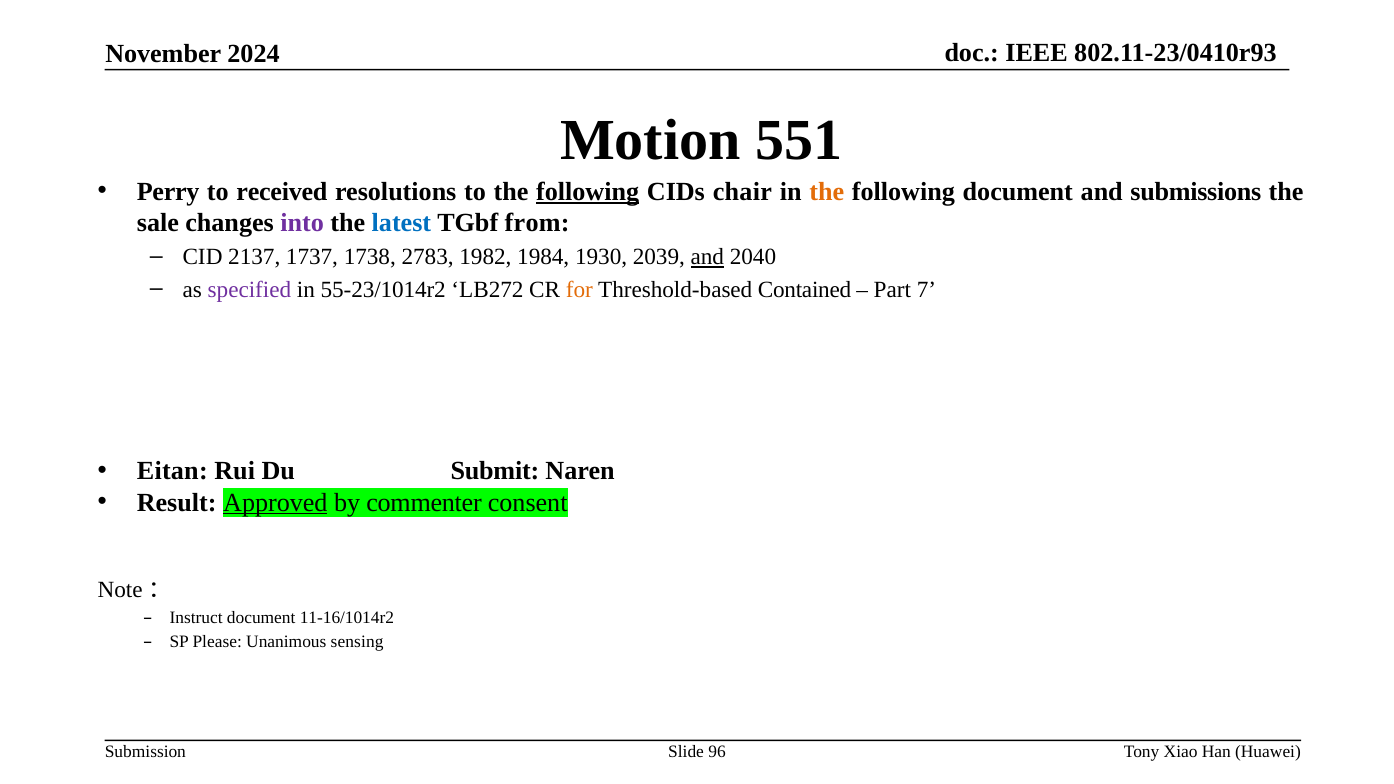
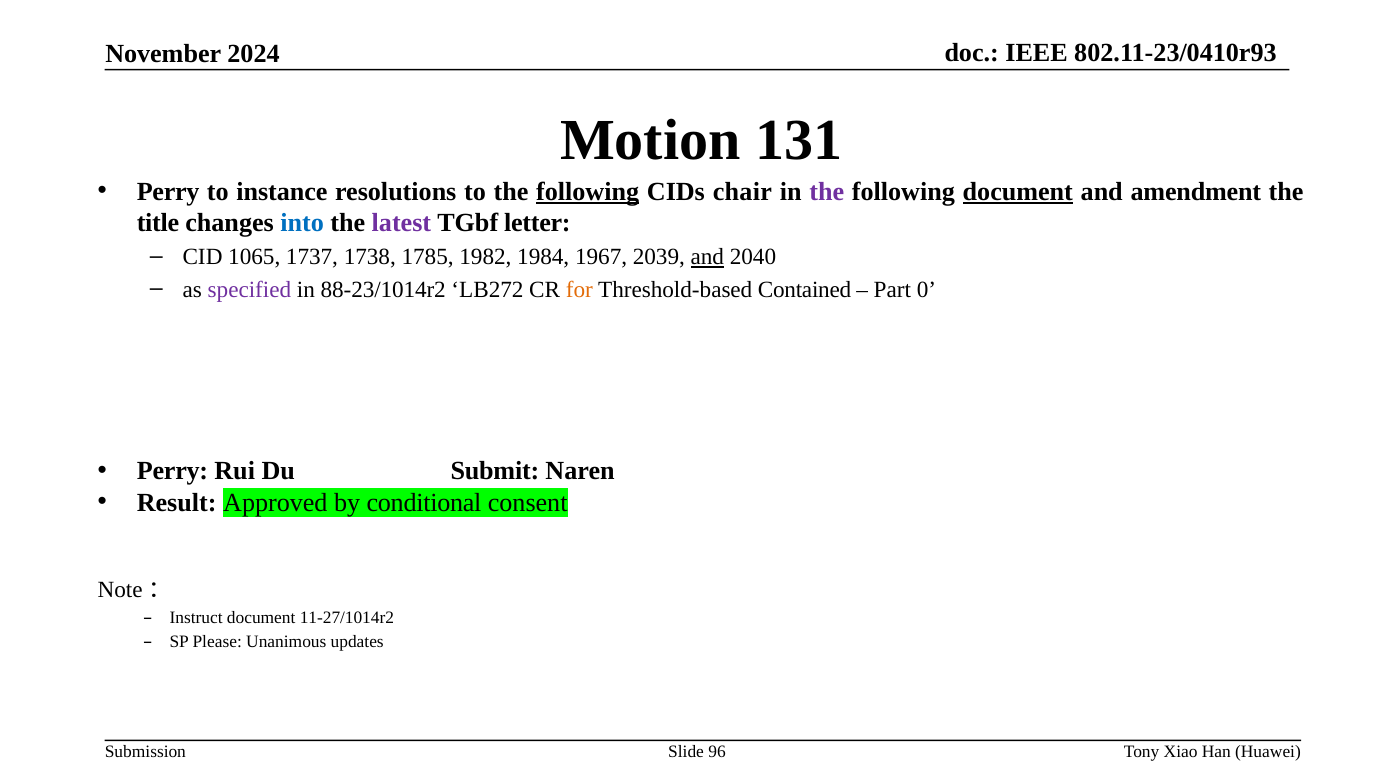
551: 551 -> 131
received: received -> instance
the at (827, 192) colour: orange -> purple
document at (1018, 192) underline: none -> present
submissions: submissions -> amendment
sale: sale -> title
into colour: purple -> blue
latest colour: blue -> purple
from: from -> letter
2137: 2137 -> 1065
2783: 2783 -> 1785
1930: 1930 -> 1967
55-23/1014r2: 55-23/1014r2 -> 88-23/1014r2
7: 7 -> 0
Eitan at (172, 471): Eitan -> Perry
Approved underline: present -> none
commenter: commenter -> conditional
11-16/1014r2: 11-16/1014r2 -> 11-27/1014r2
sensing: sensing -> updates
